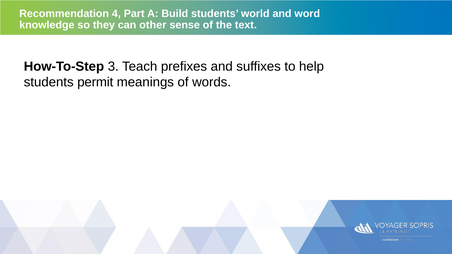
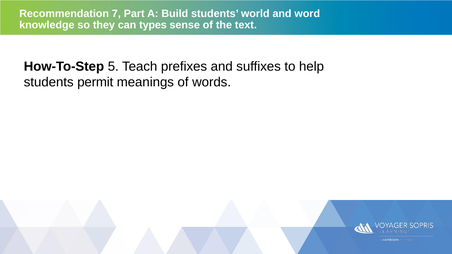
4: 4 -> 7
other: other -> types
3: 3 -> 5
